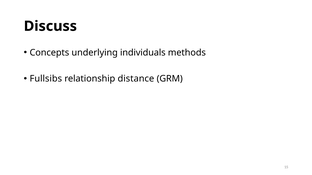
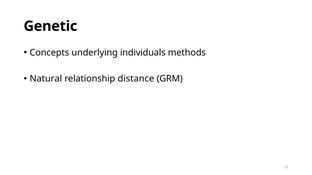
Discuss: Discuss -> Genetic
Fullsibs: Fullsibs -> Natural
